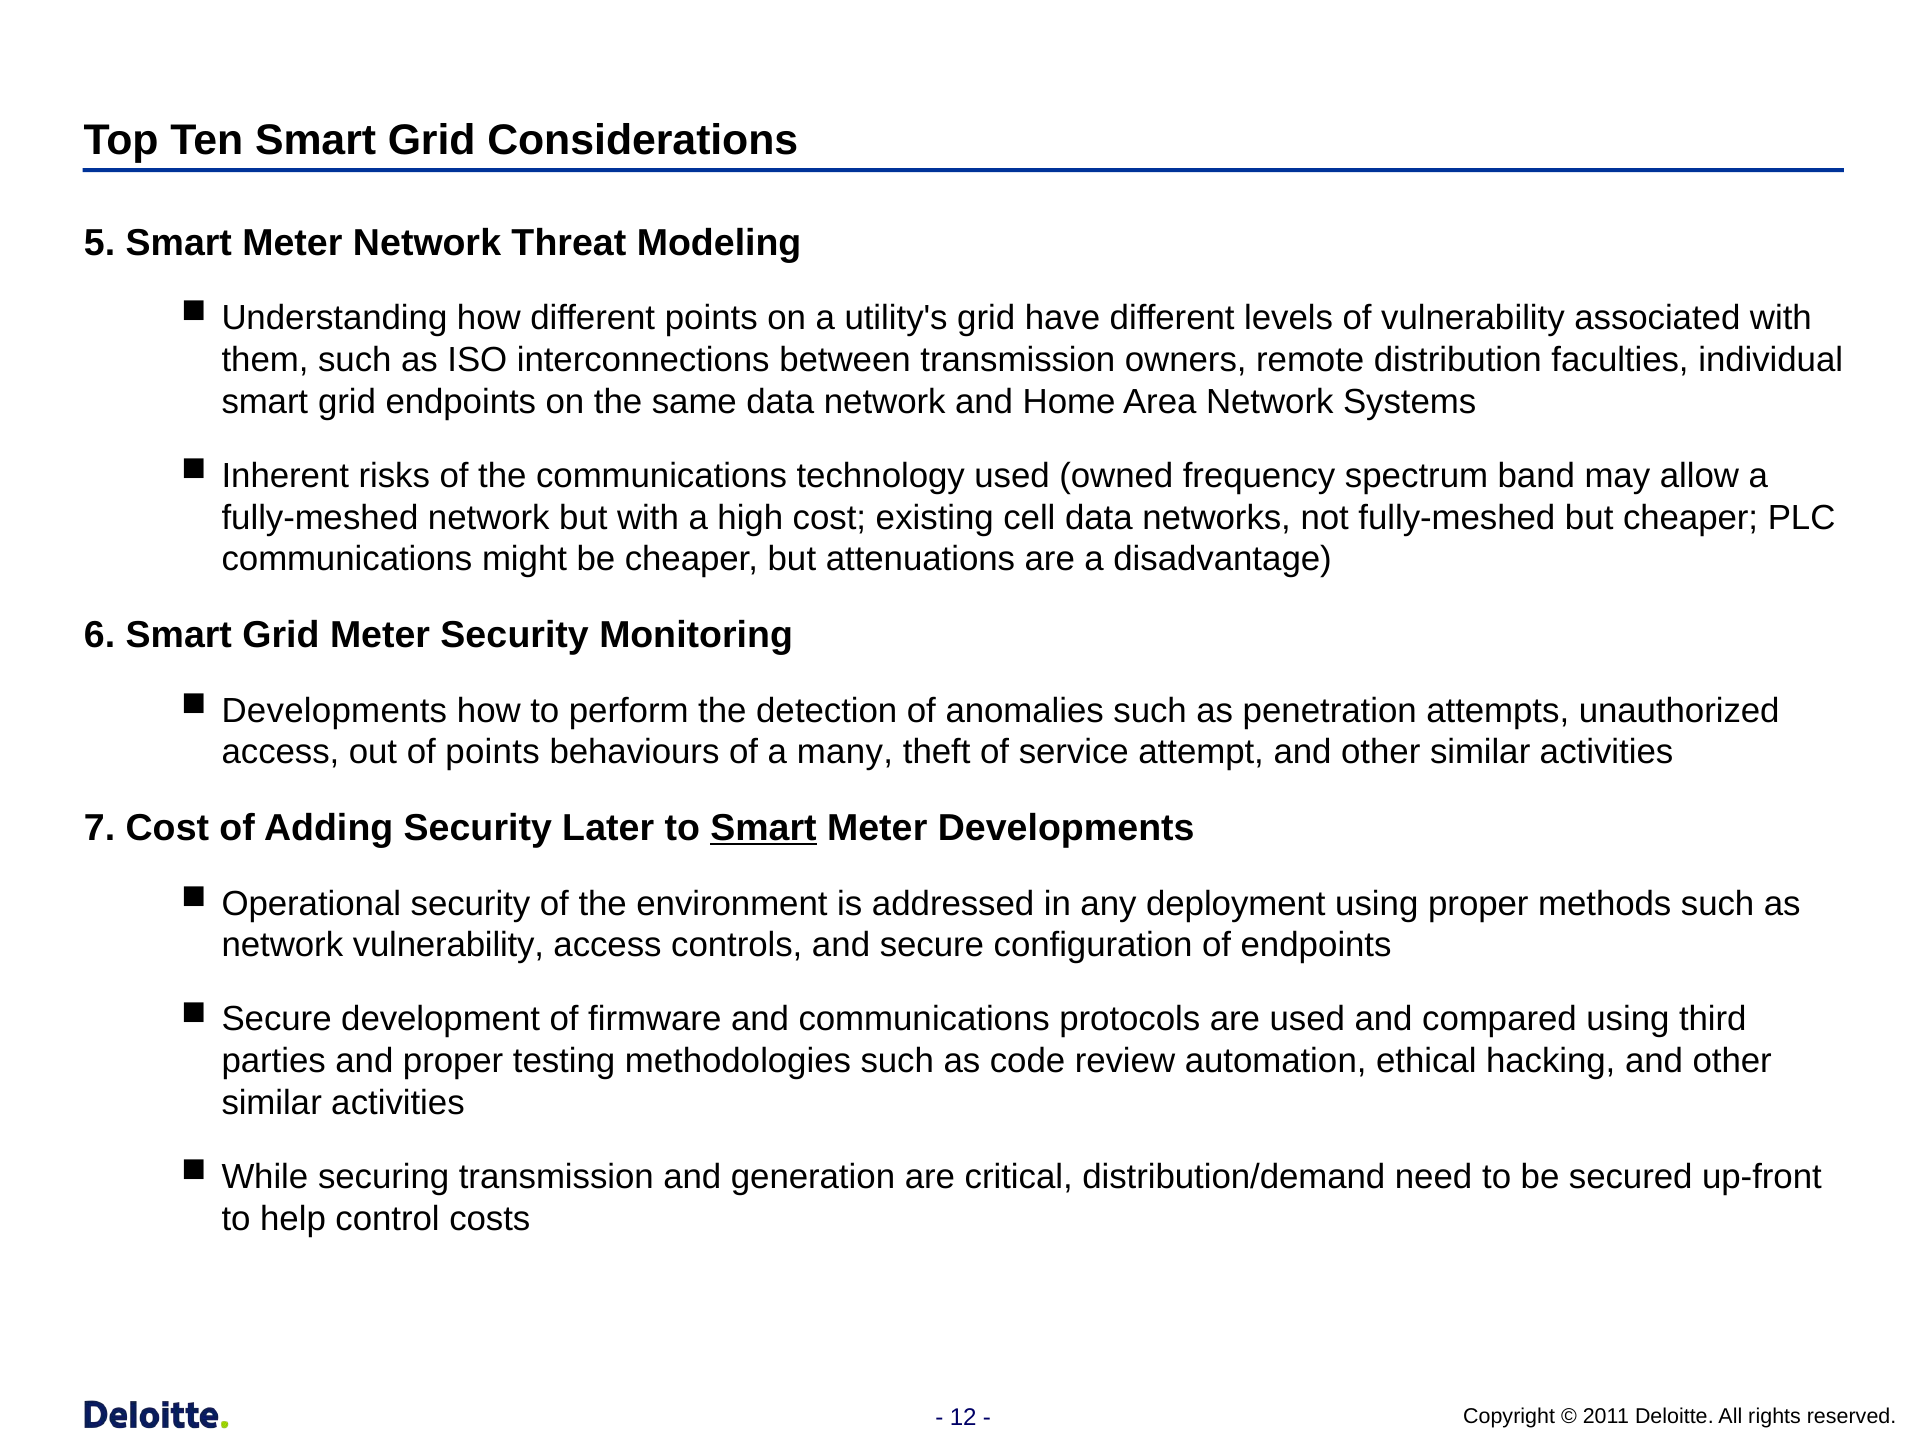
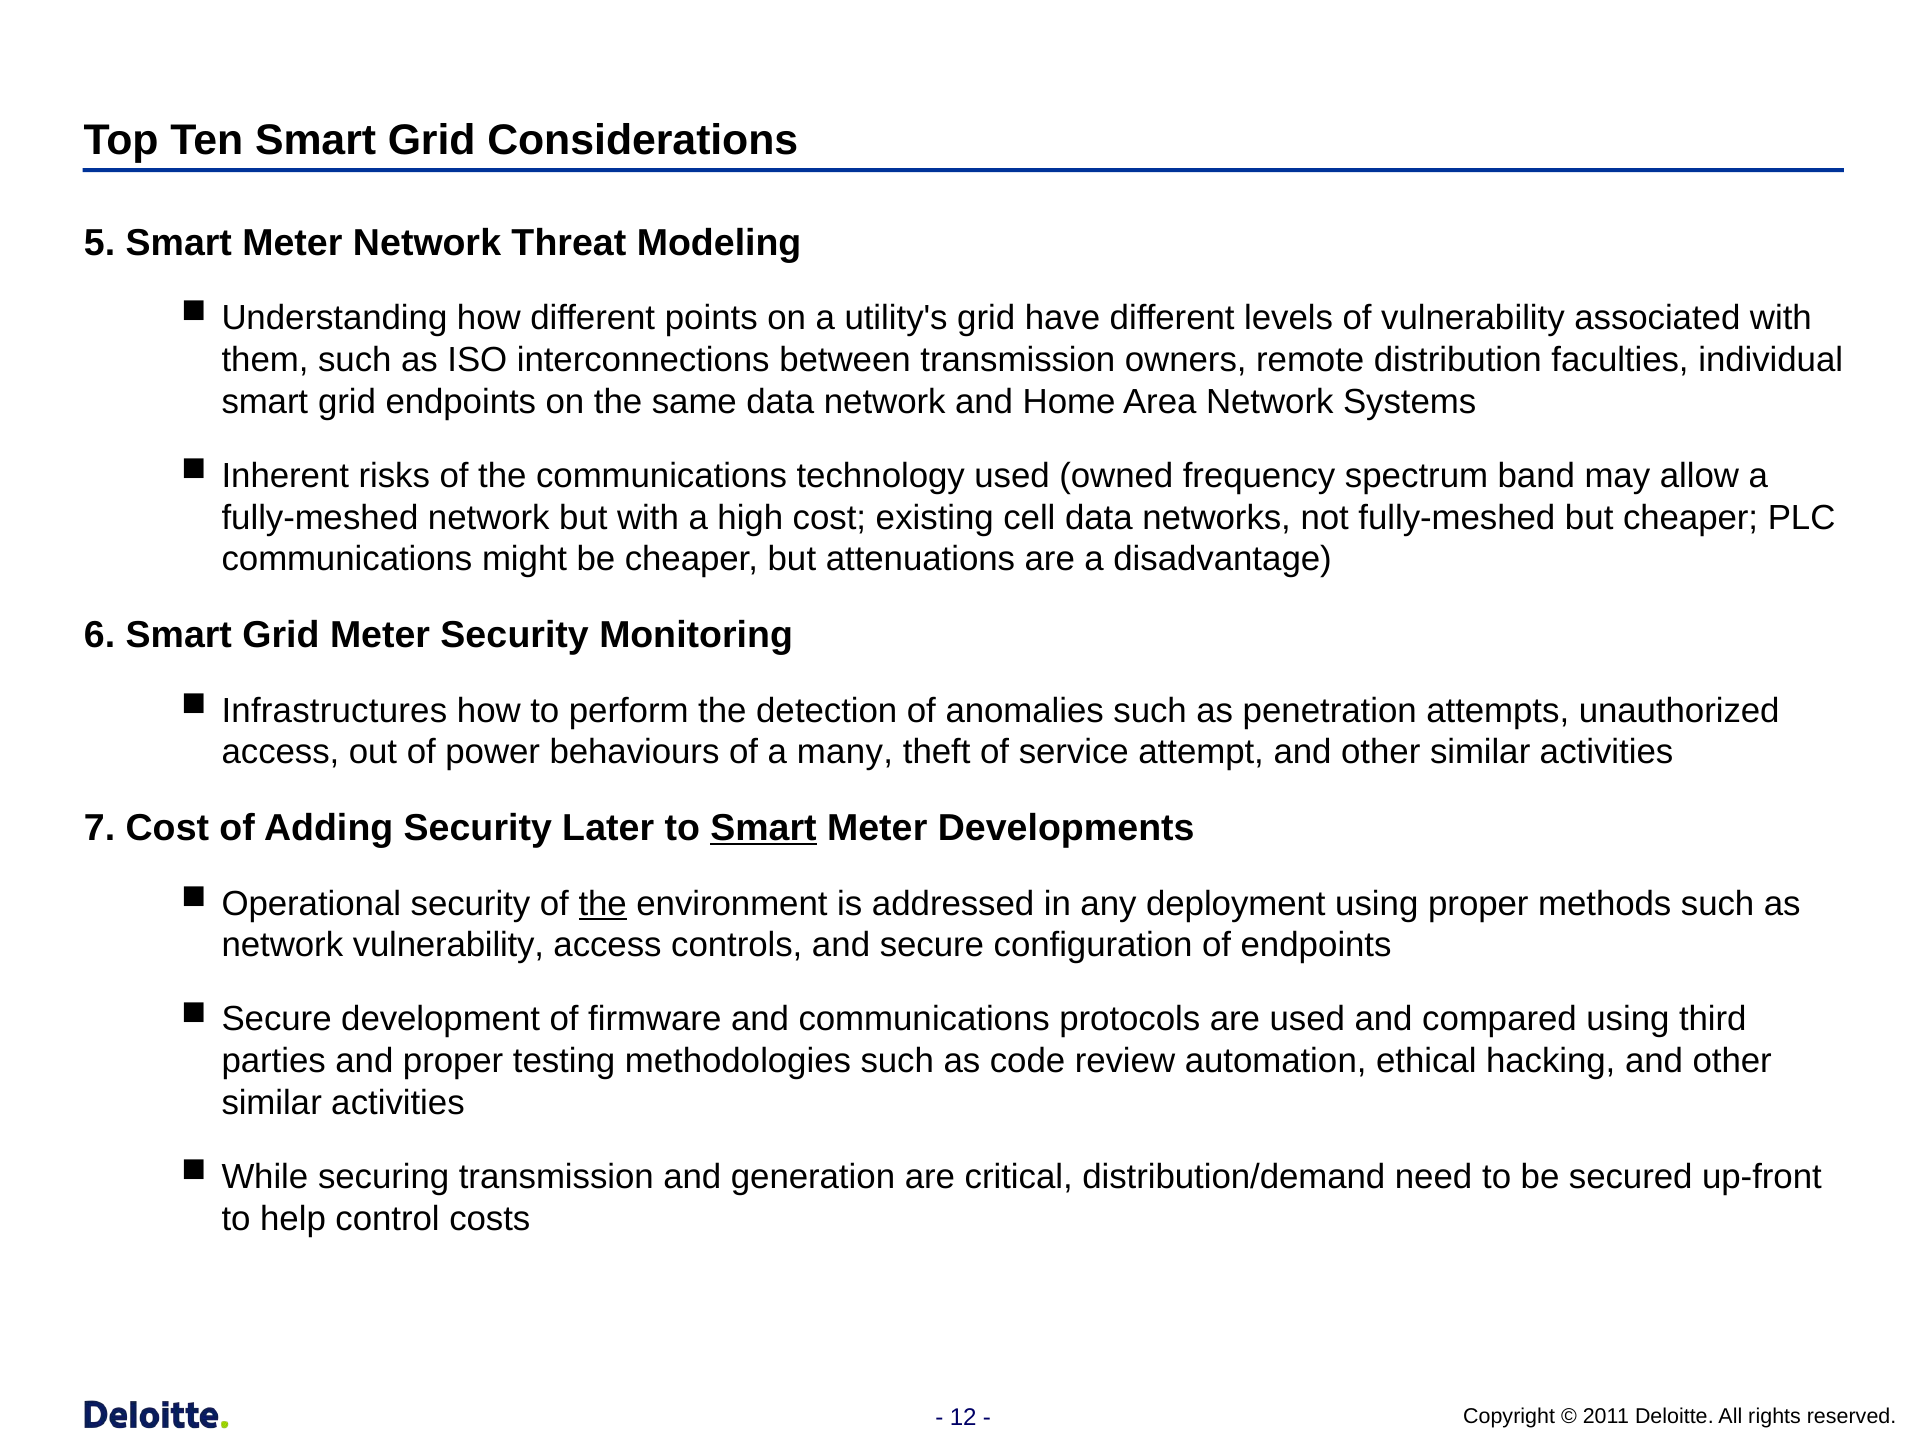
Developments at (334, 711): Developments -> Infrastructures
of points: points -> power
the at (603, 904) underline: none -> present
